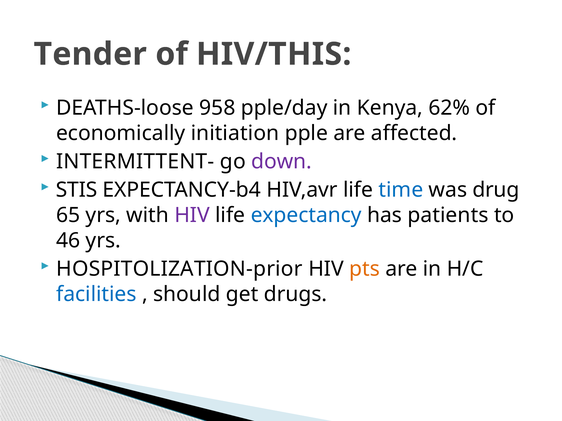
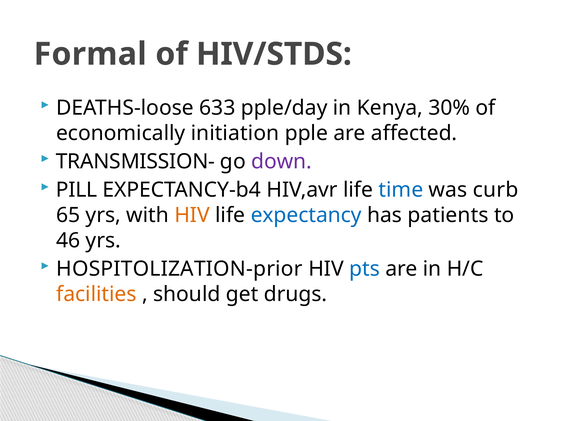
Tender: Tender -> Formal
HIV/THIS: HIV/THIS -> HIV/STDS
958: 958 -> 633
62%: 62% -> 30%
INTERMITTENT-: INTERMITTENT- -> TRANSMISSION-
STIS: STIS -> PILL
drug: drug -> curb
HIV at (192, 215) colour: purple -> orange
pts colour: orange -> blue
facilities colour: blue -> orange
